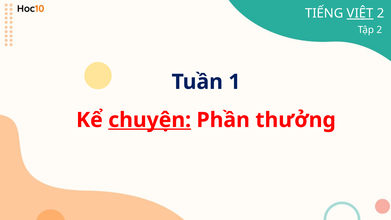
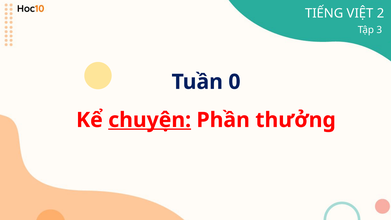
VIỆT underline: present -> none
Tập 2: 2 -> 3
1: 1 -> 0
